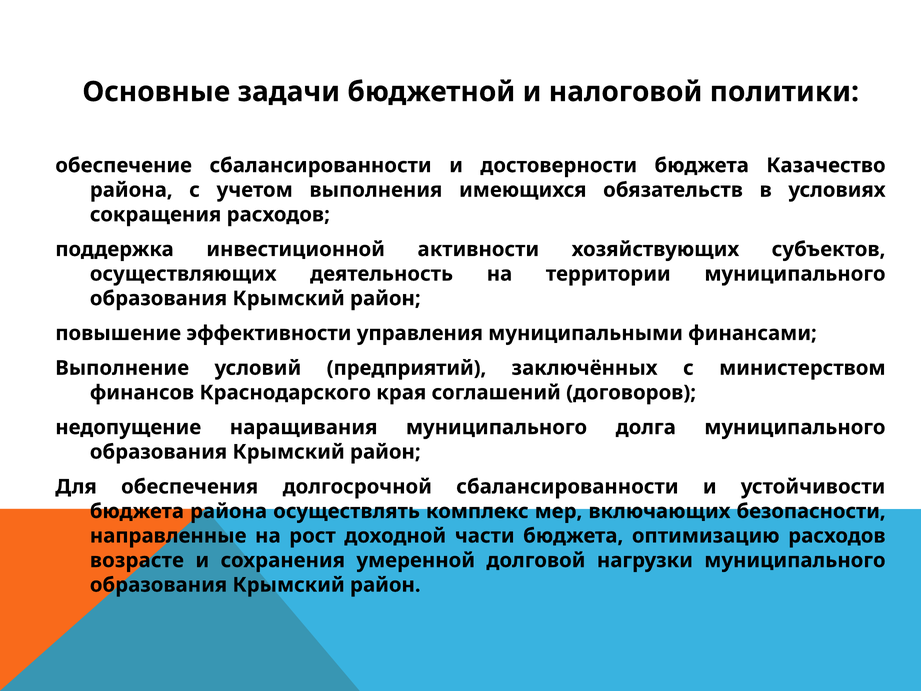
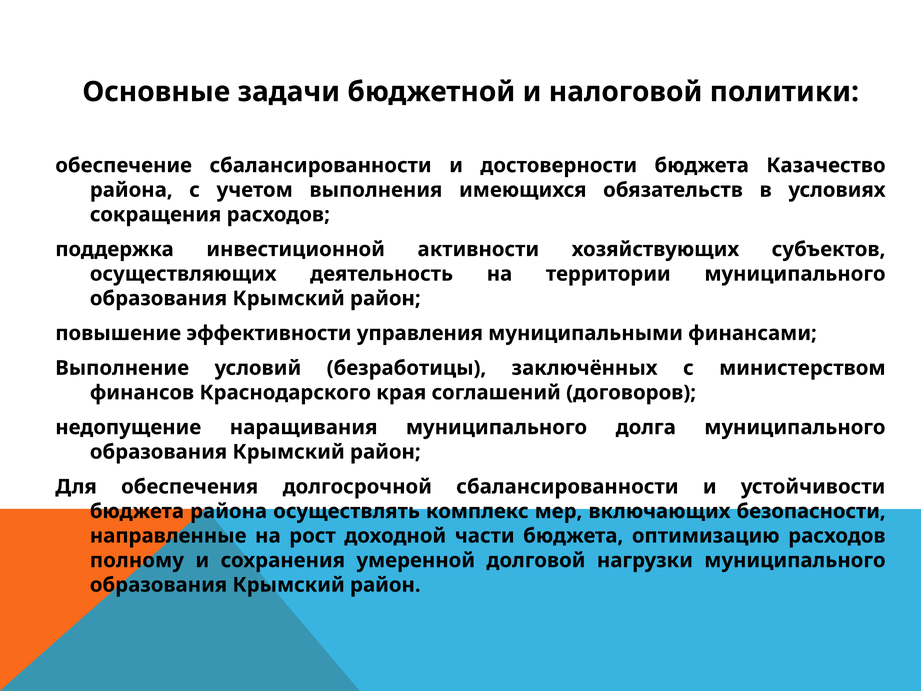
предприятий: предприятий -> безработицы
возрасте: возрасте -> полному
